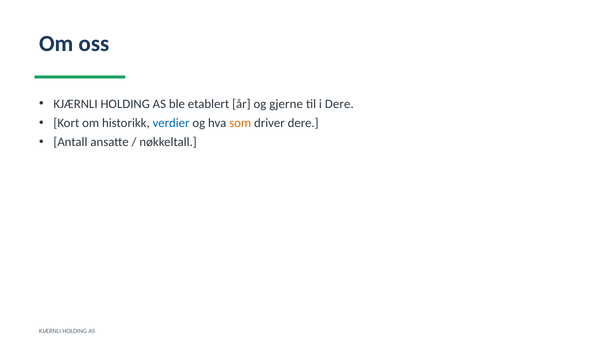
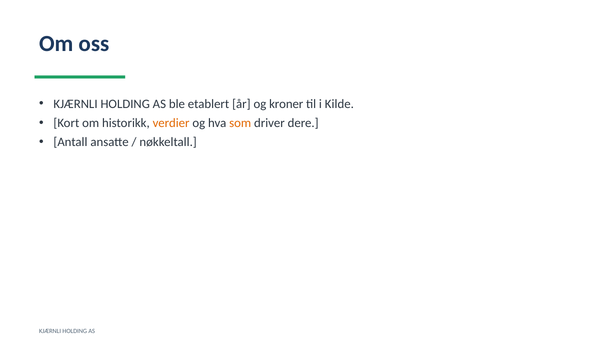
gjerne: gjerne -> kroner
i Dere: Dere -> Kilde
verdier colour: blue -> orange
